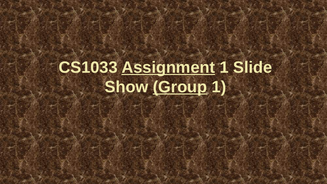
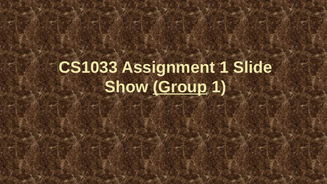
Assignment underline: present -> none
